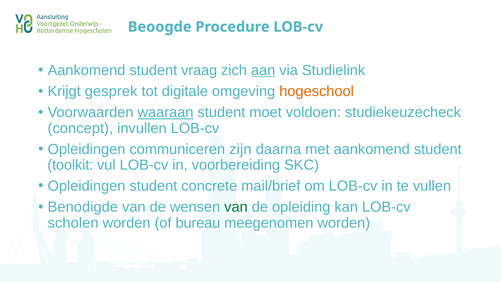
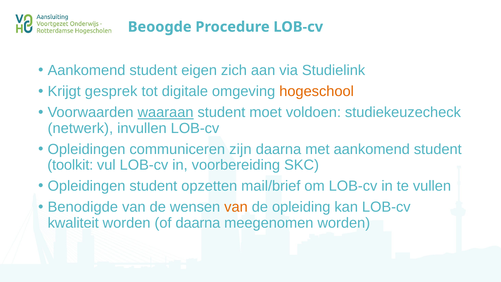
vraag: vraag -> eigen
aan underline: present -> none
concept: concept -> netwerk
concrete: concrete -> opzetten
van at (236, 207) colour: green -> orange
scholen: scholen -> kwaliteit
of bureau: bureau -> daarna
